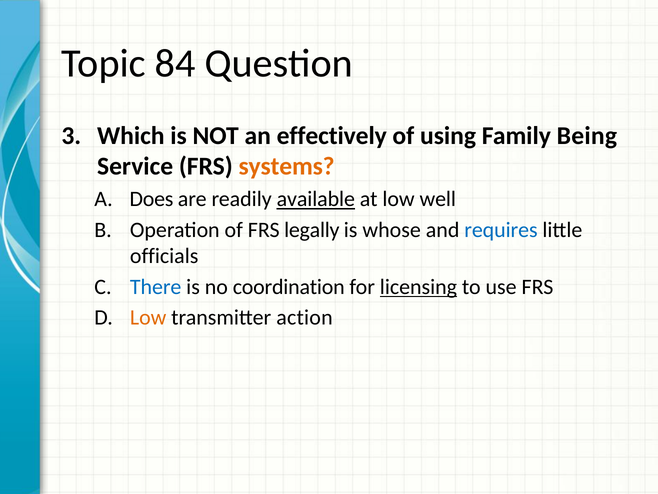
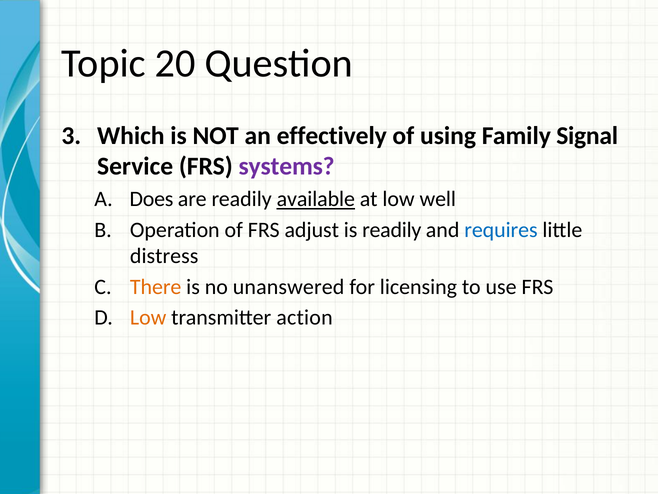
84: 84 -> 20
Being: Being -> Signal
systems colour: orange -> purple
legally: legally -> adjust
is whose: whose -> readily
officials: officials -> distress
There colour: blue -> orange
coordination: coordination -> unanswered
licensing underline: present -> none
